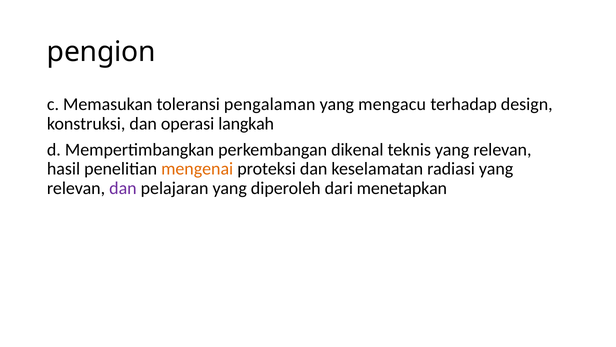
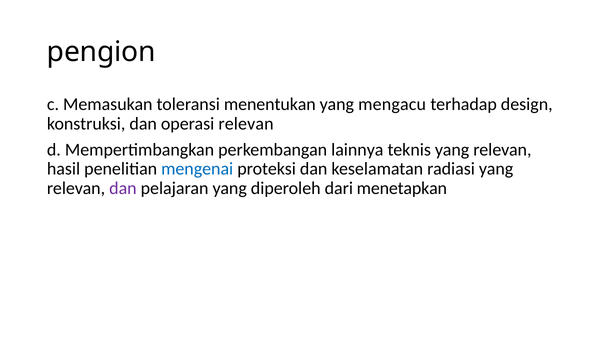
pengalaman: pengalaman -> menentukan
operasi langkah: langkah -> relevan
dikenal: dikenal -> lainnya
mengenai colour: orange -> blue
